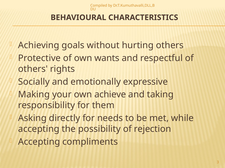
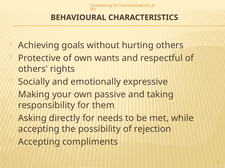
achieve: achieve -> passive
